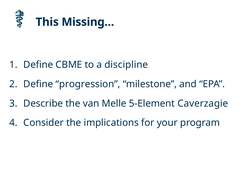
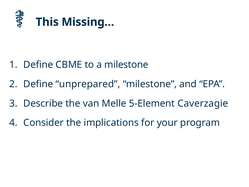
a discipline: discipline -> milestone
progression: progression -> unprepared
